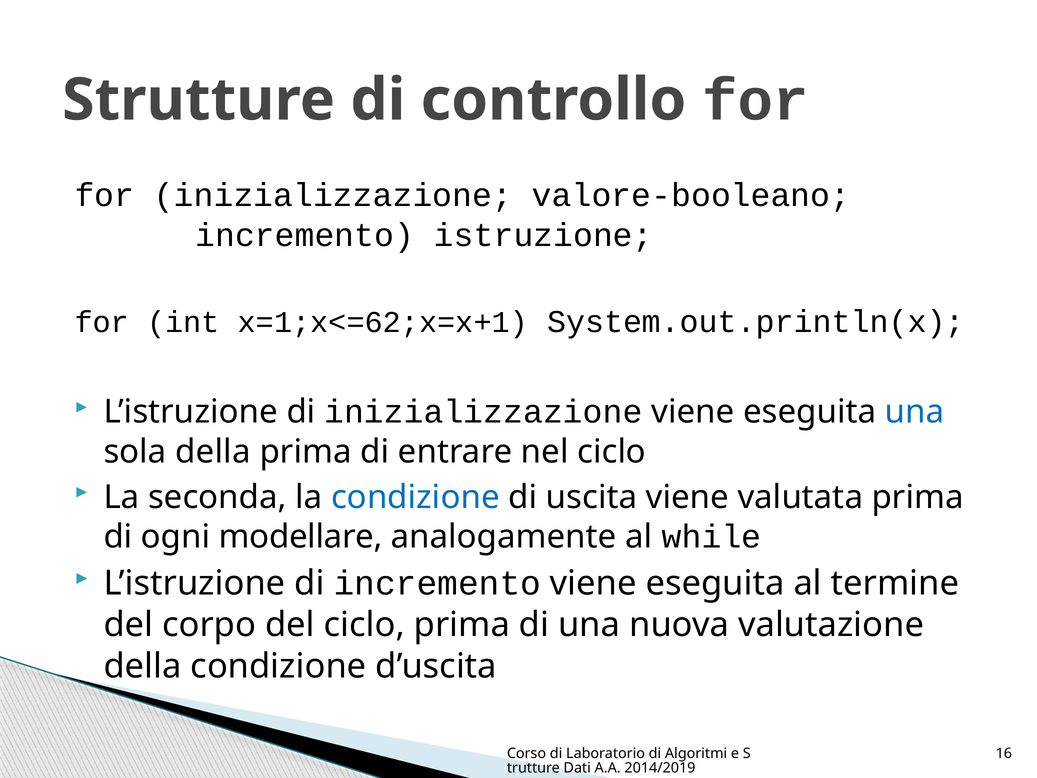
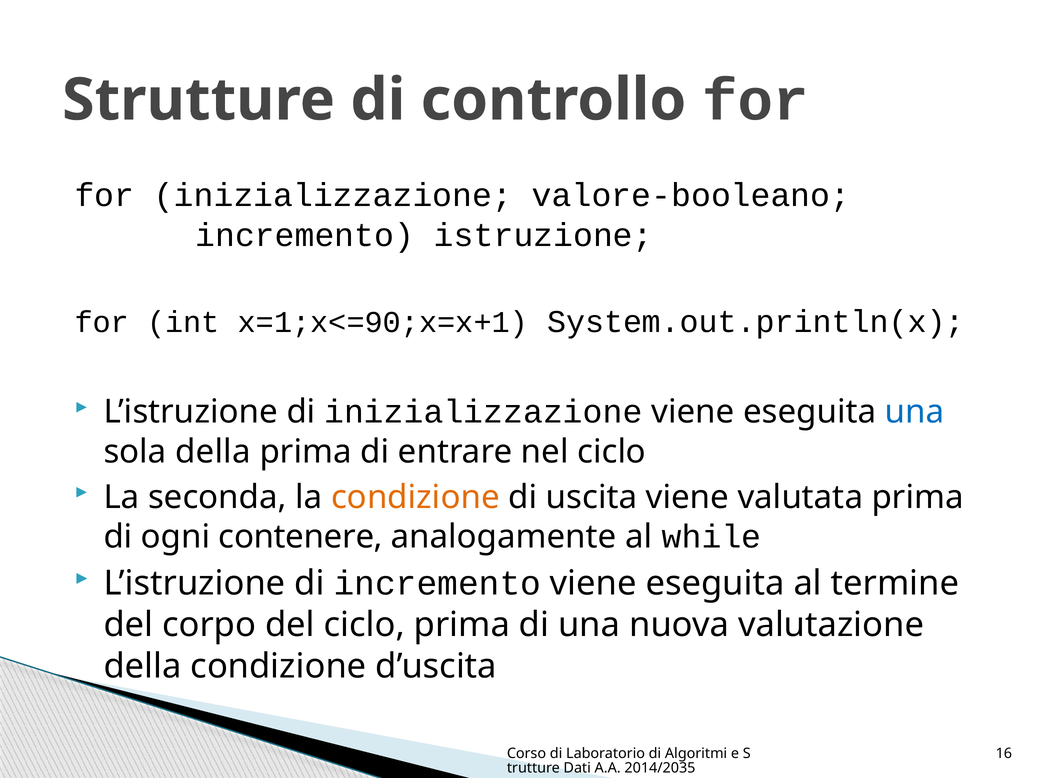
x=1;x<=62;x=x+1: x=1;x<=62;x=x+1 -> x=1;x<=90;x=x+1
condizione at (415, 497) colour: blue -> orange
modellare: modellare -> contenere
2014/2019: 2014/2019 -> 2014/2035
